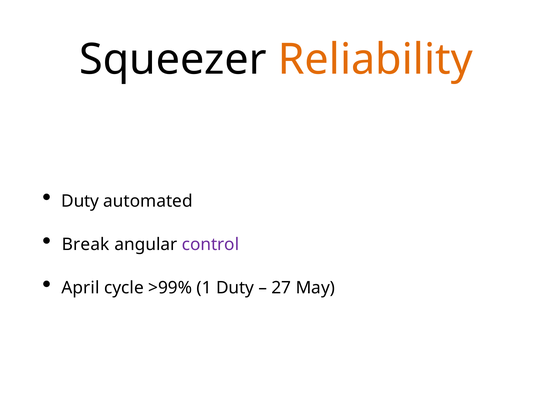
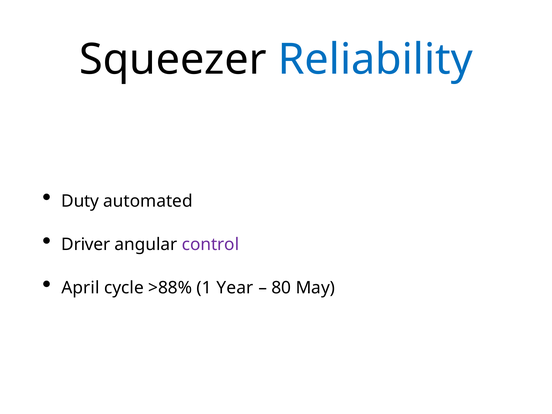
Reliability colour: orange -> blue
Break: Break -> Driver
>99%: >99% -> >88%
1 Duty: Duty -> Year
27: 27 -> 80
